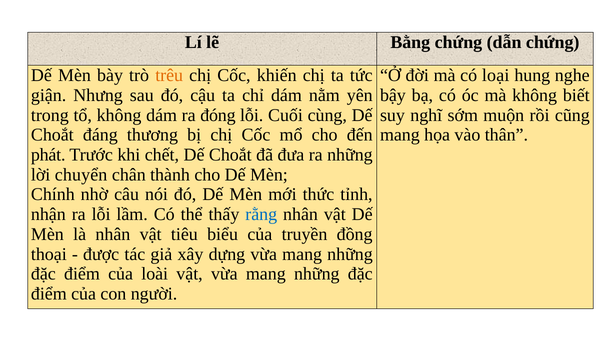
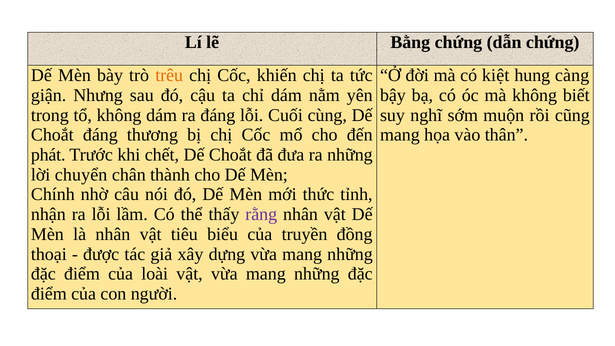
loại: loại -> kiệt
nghe: nghe -> càng
ra đóng: đóng -> đáng
rằng colour: blue -> purple
